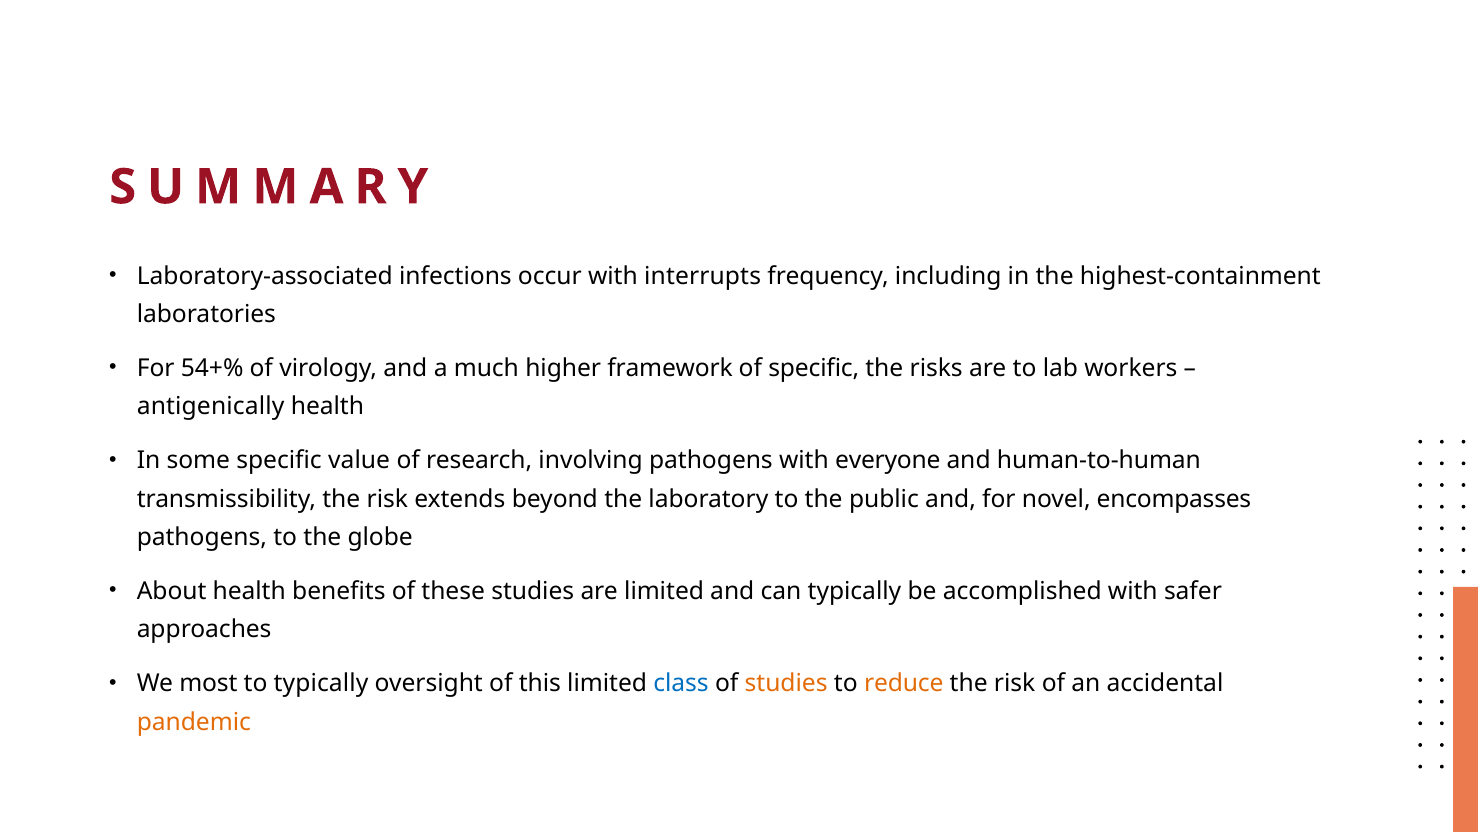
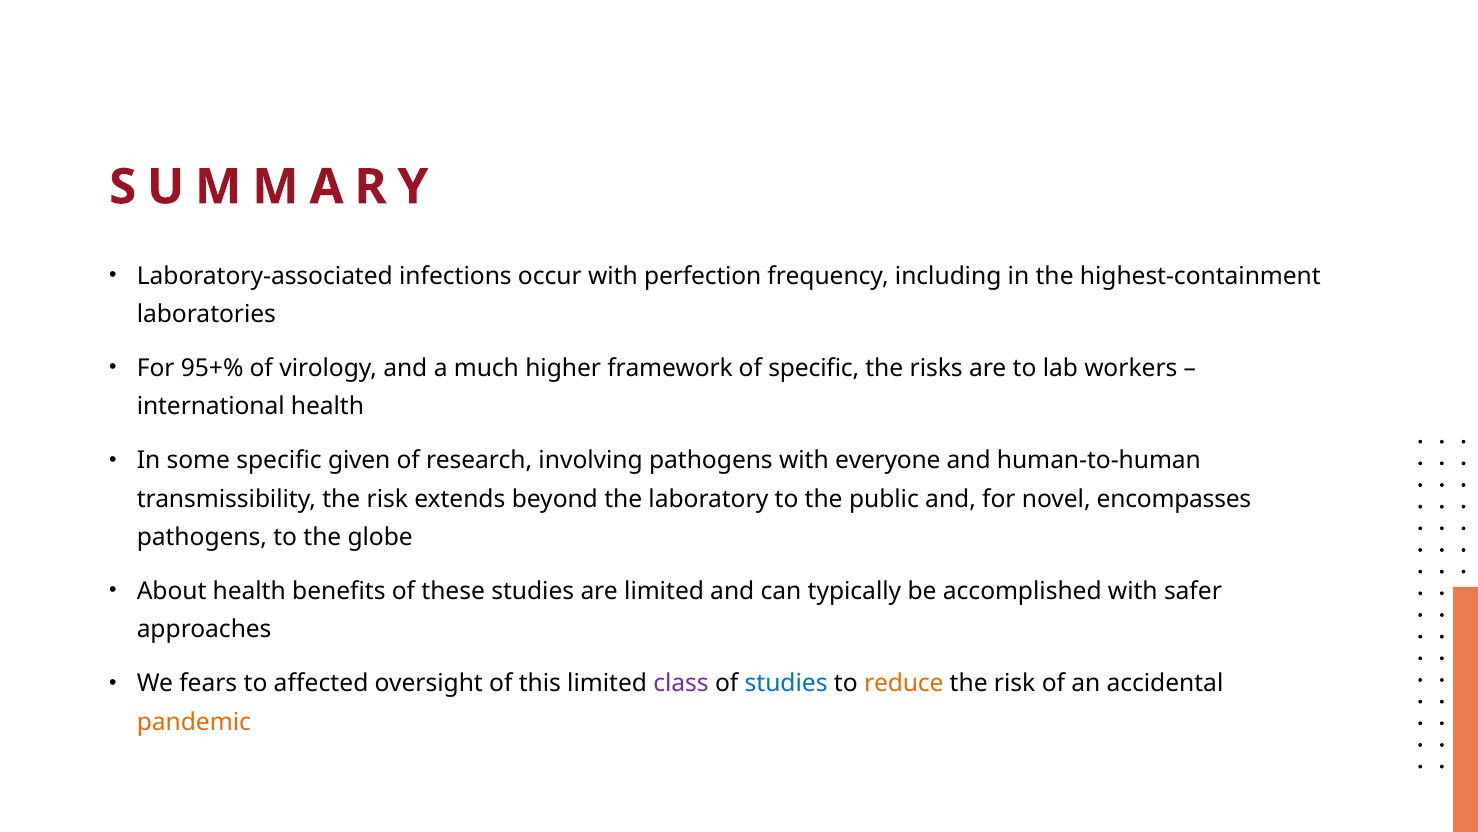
interrupts: interrupts -> perfection
54+%: 54+% -> 95+%
antigenically: antigenically -> international
value: value -> given
most: most -> fears
to typically: typically -> affected
class colour: blue -> purple
studies at (786, 683) colour: orange -> blue
